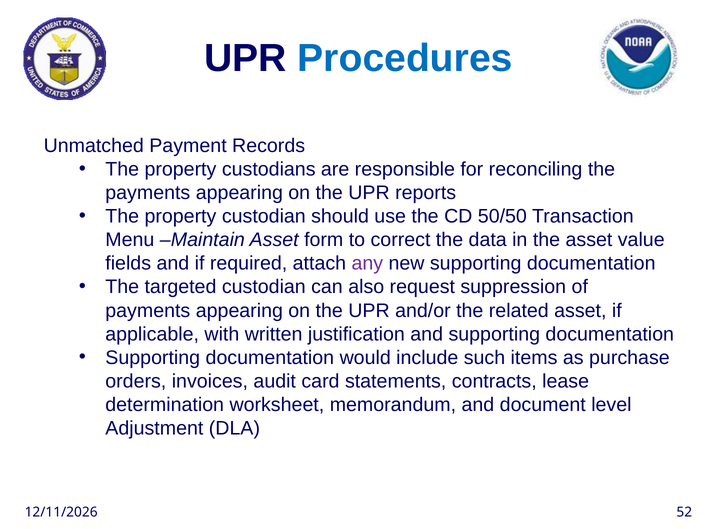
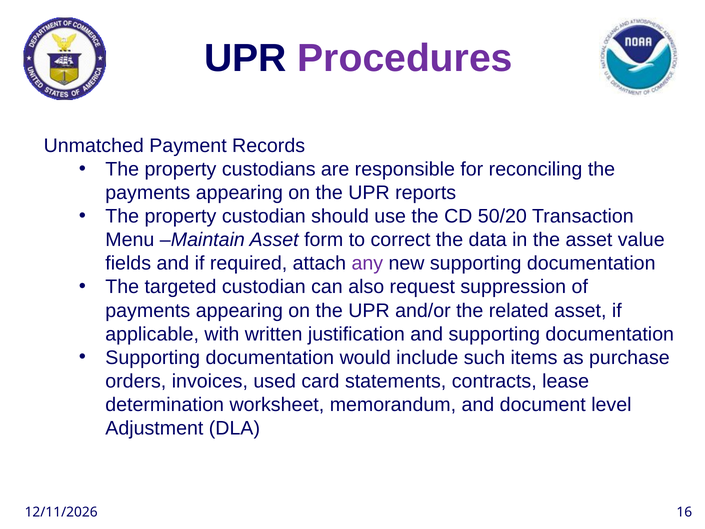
Procedures colour: blue -> purple
50/50: 50/50 -> 50/20
audit: audit -> used
52: 52 -> 16
